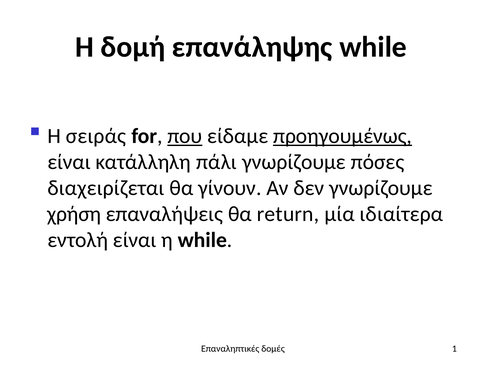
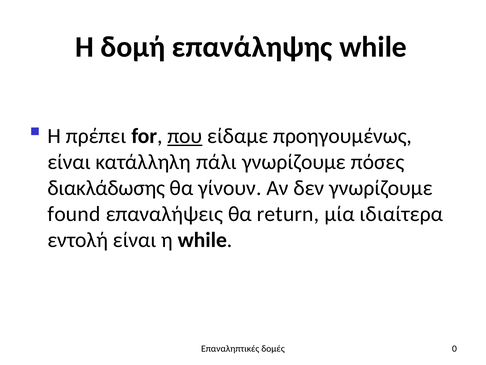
σειράς: σειράς -> πρέπει
προηγουμένως underline: present -> none
διαχειρίζεται: διαχειρίζεται -> διακλάδωσης
χρήση: χρήση -> found
1: 1 -> 0
